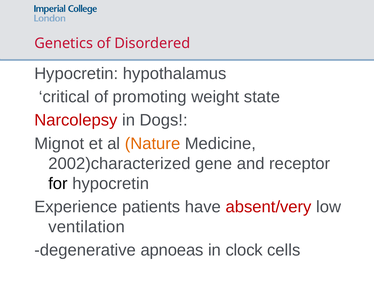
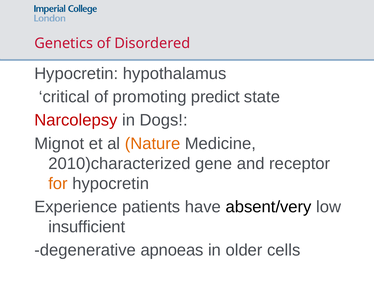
weight: weight -> predict
2002)characterized: 2002)characterized -> 2010)characterized
for colour: black -> orange
absent/very colour: red -> black
ventilation: ventilation -> insufficient
clock: clock -> older
